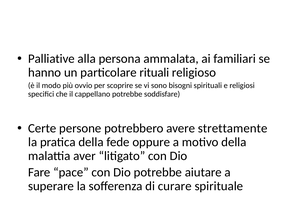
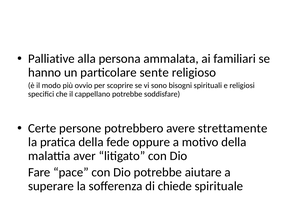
rituali: rituali -> sente
curare: curare -> chiede
